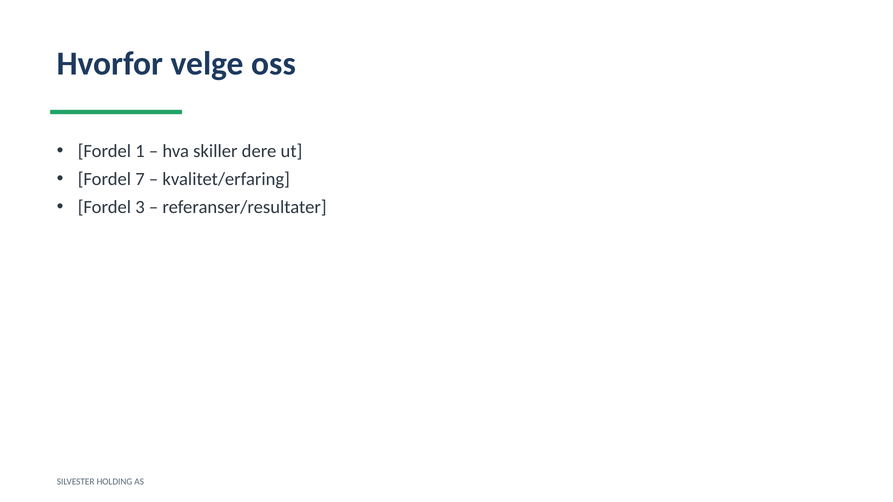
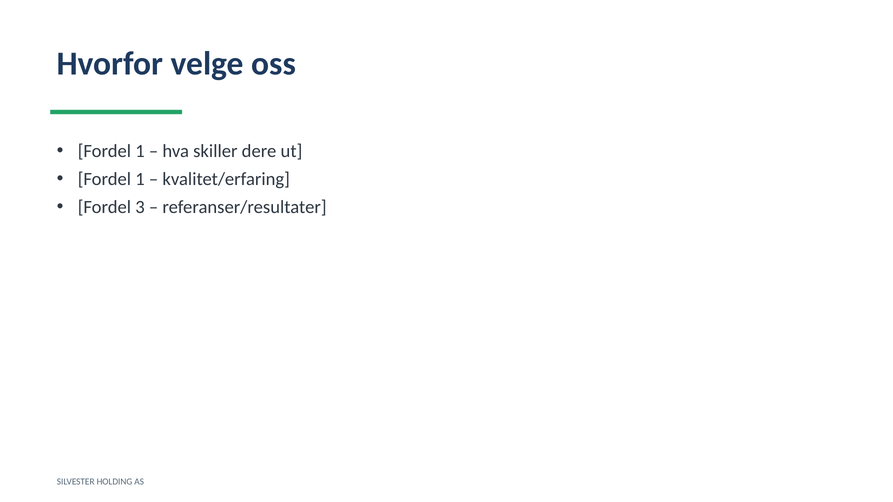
7 at (140, 179): 7 -> 1
